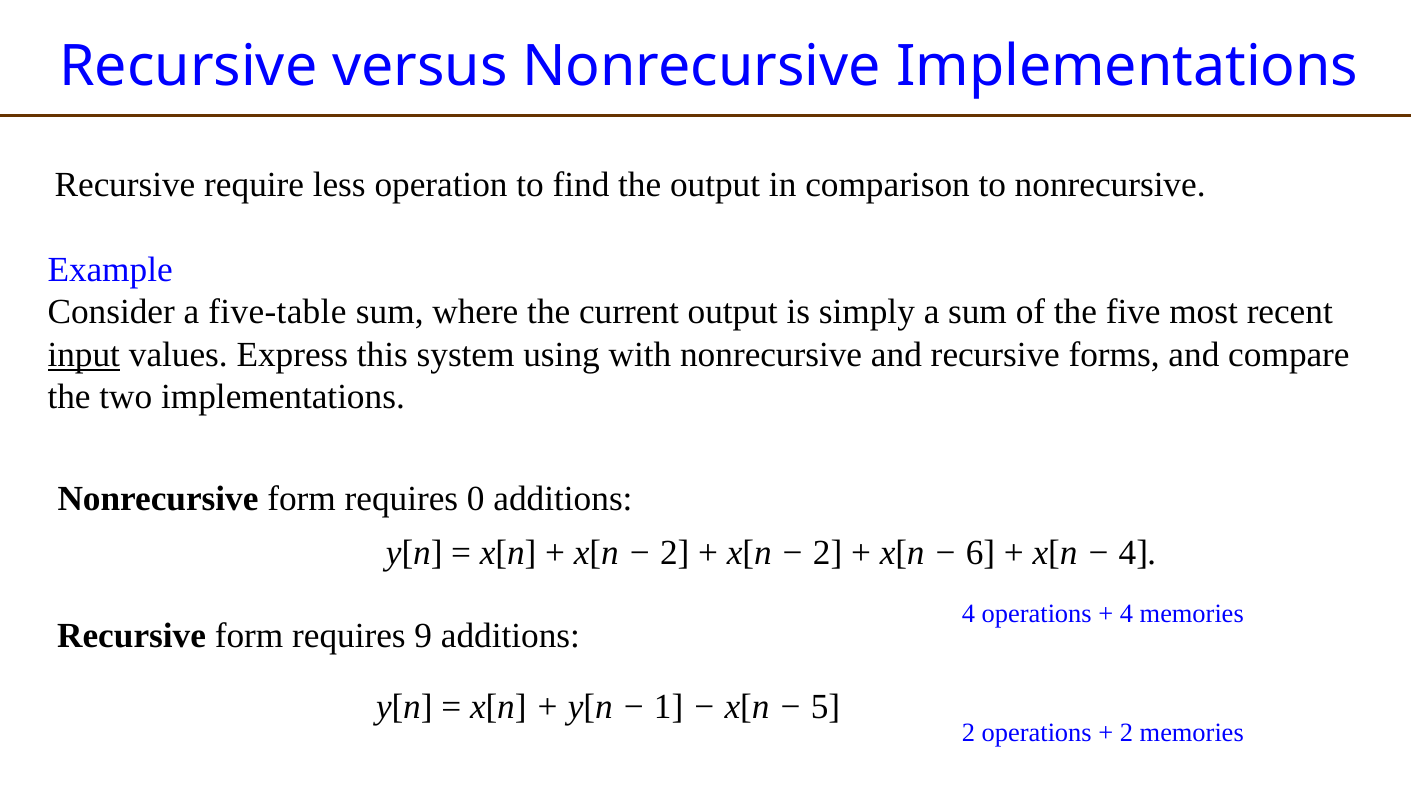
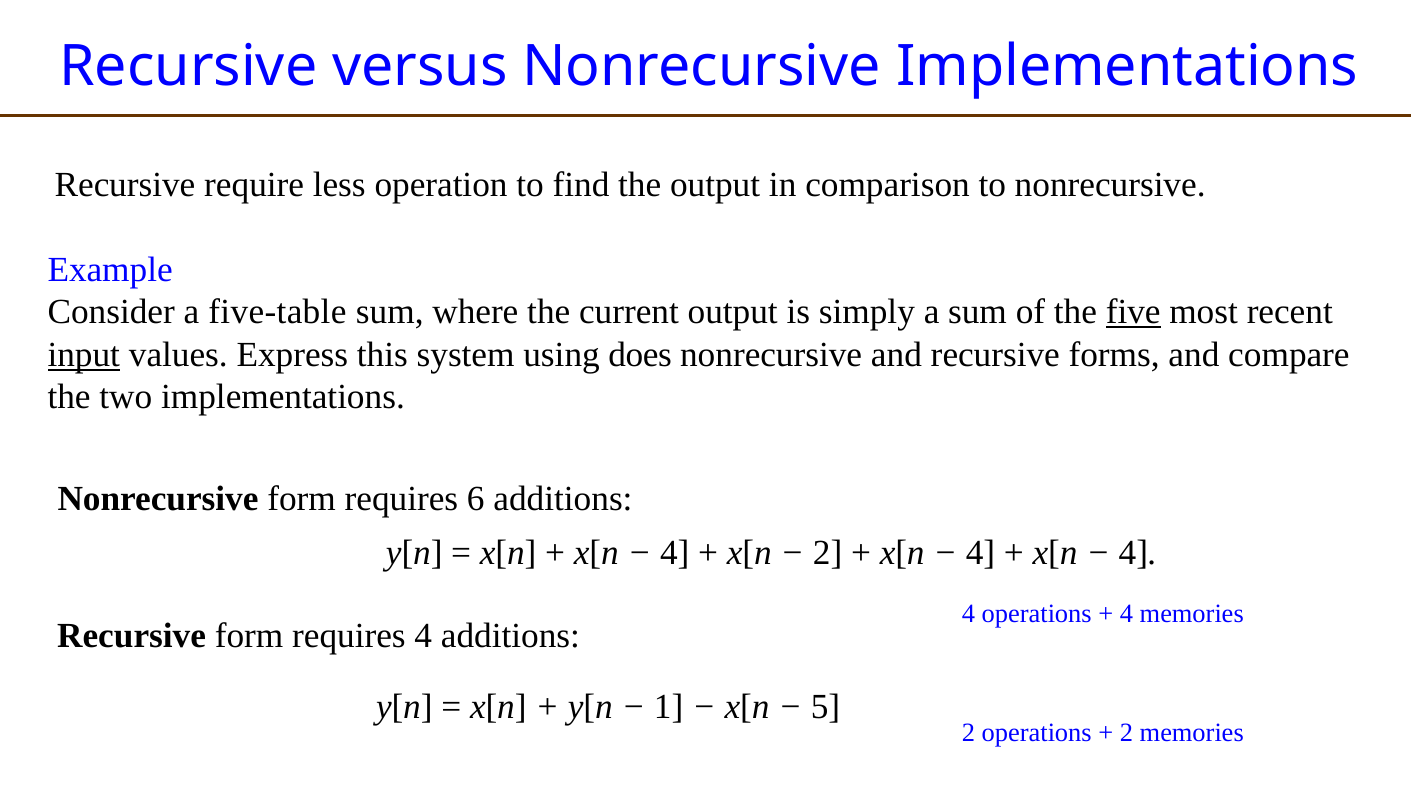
five underline: none -> present
with: with -> does
0: 0 -> 6
2 at (675, 553): 2 -> 4
6 at (981, 553): 6 -> 4
requires 9: 9 -> 4
